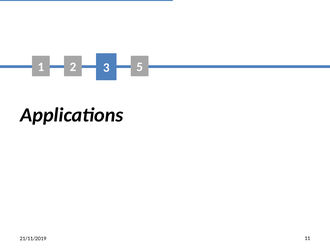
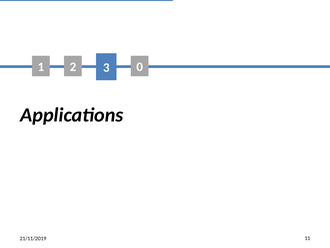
5: 5 -> 0
